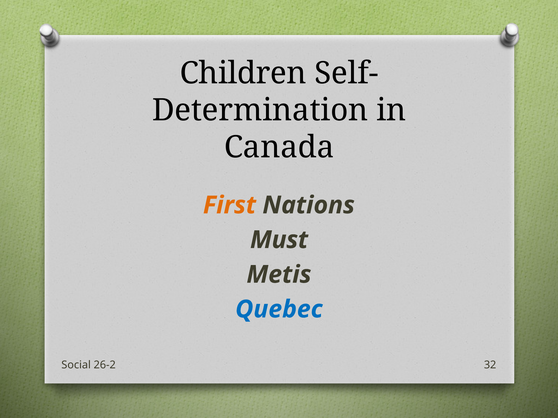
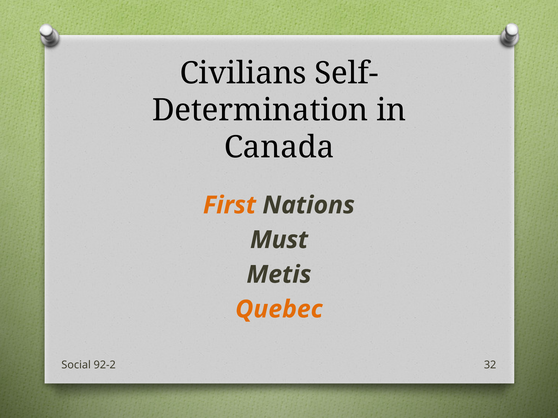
Children: Children -> Civilians
Quebec colour: blue -> orange
26-2: 26-2 -> 92-2
